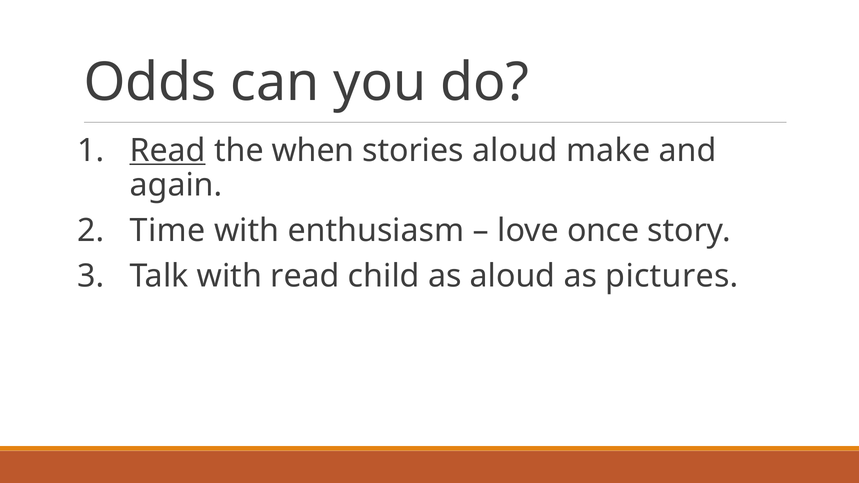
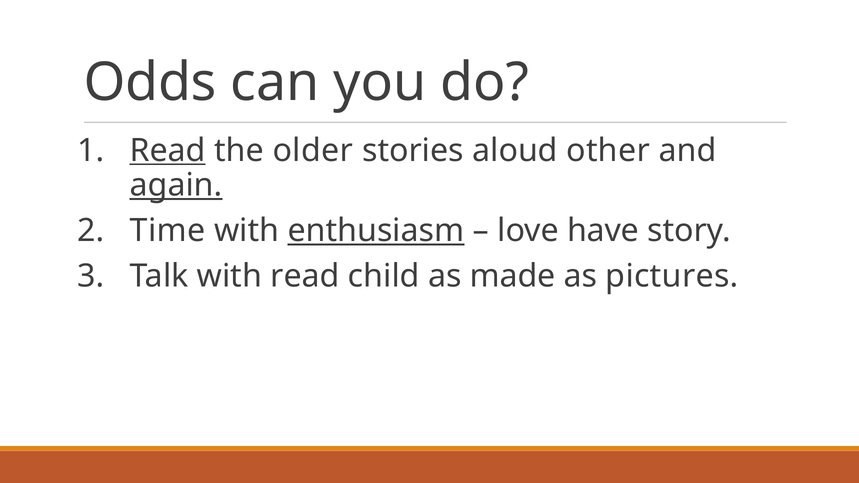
when: when -> older
make: make -> other
again underline: none -> present
enthusiasm underline: none -> present
once: once -> have
as aloud: aloud -> made
